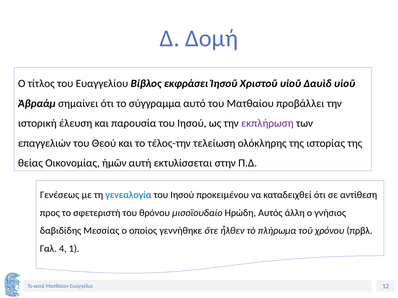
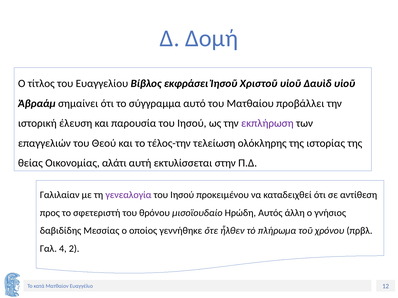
ἡμῶν: ἡμῶν -> αλάτι
Γενέσεως: Γενέσεως -> Γαλιλαίαν
γενεαλογία colour: blue -> purple
1: 1 -> 2
